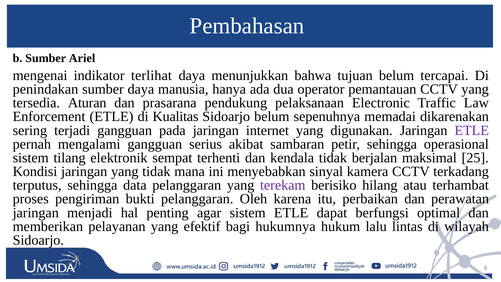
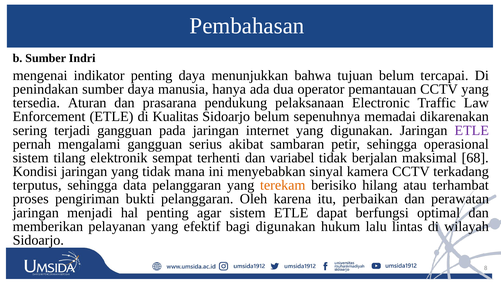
Ariel: Ariel -> Indri
indikator terlihat: terlihat -> penting
kendala: kendala -> variabel
25: 25 -> 68
terekam colour: purple -> orange
bagi hukumnya: hukumnya -> digunakan
